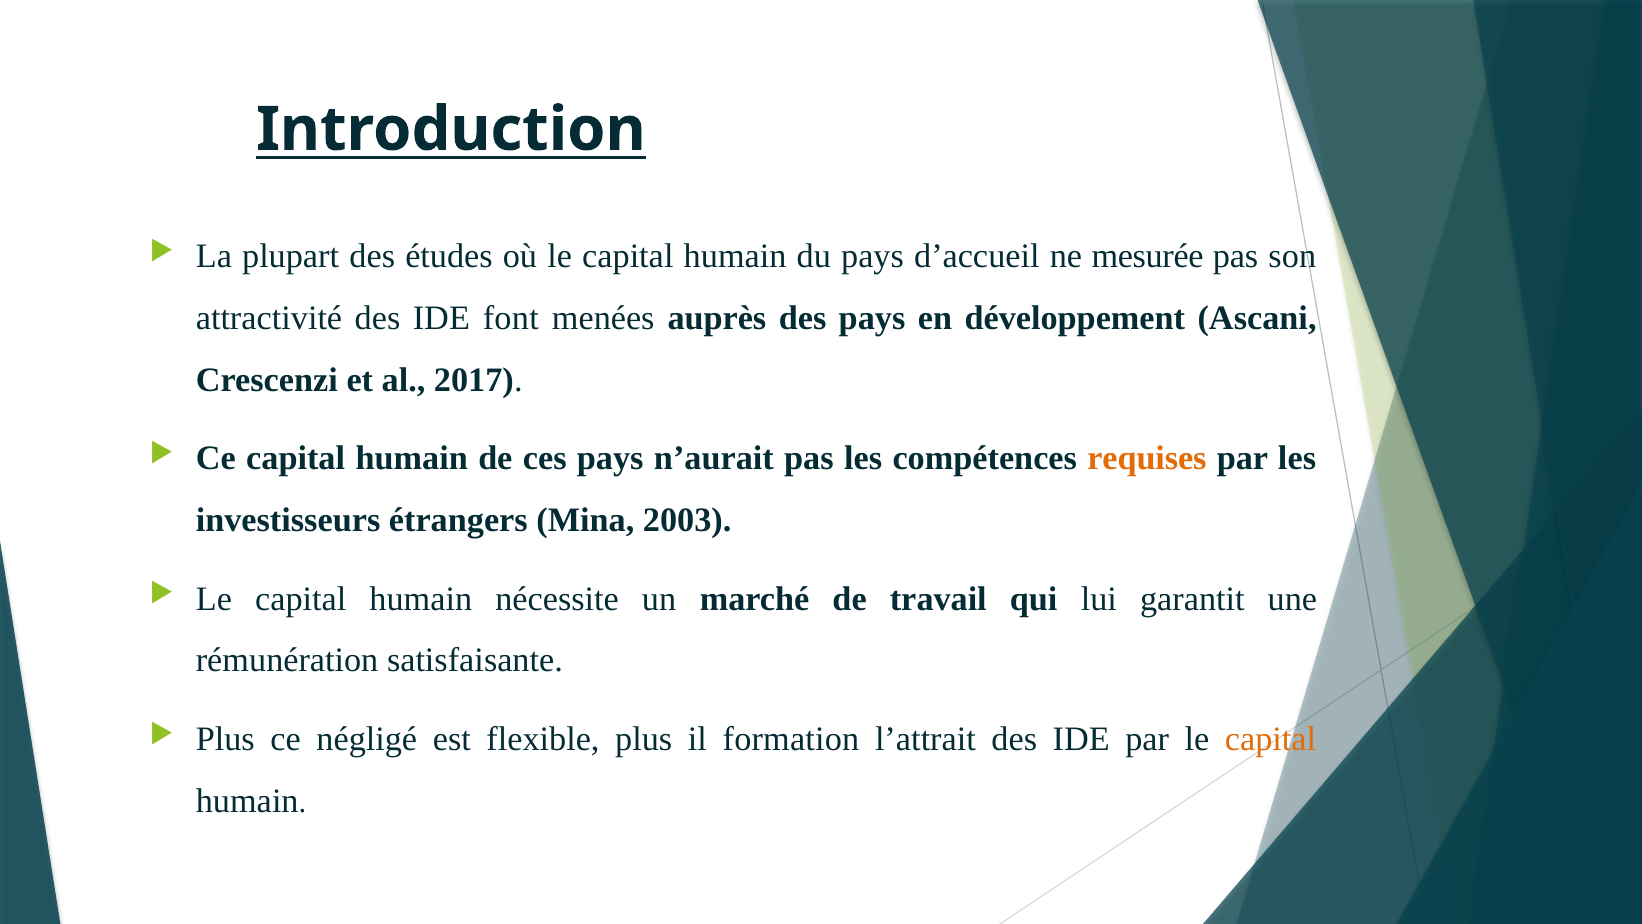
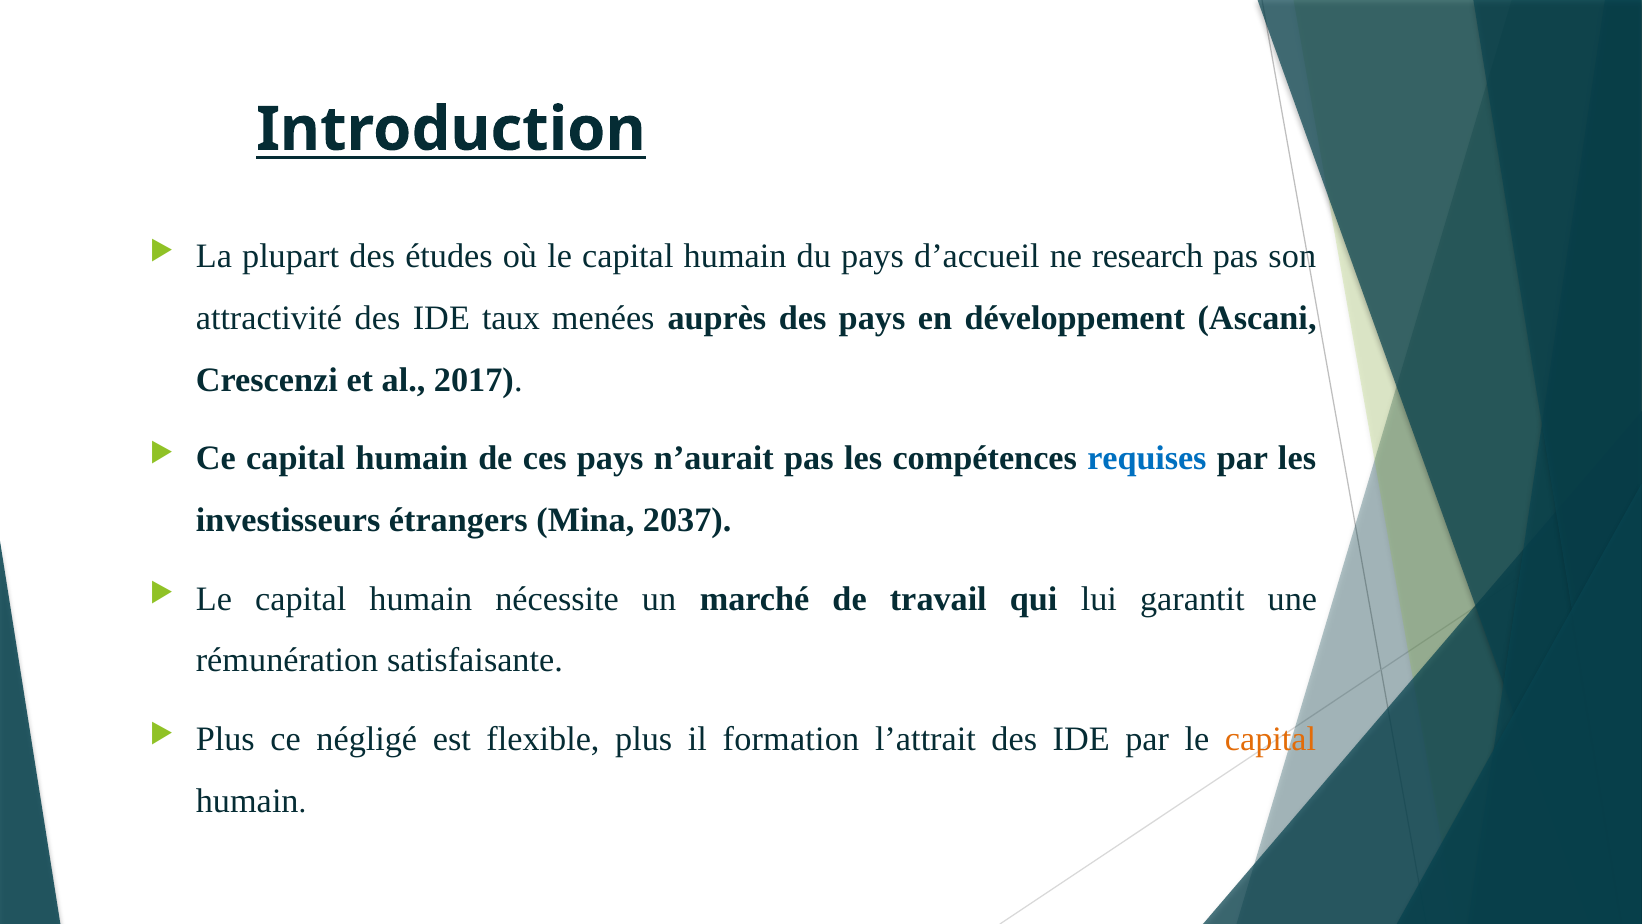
mesurée: mesurée -> research
font: font -> taux
requises colour: orange -> blue
2003: 2003 -> 2037
